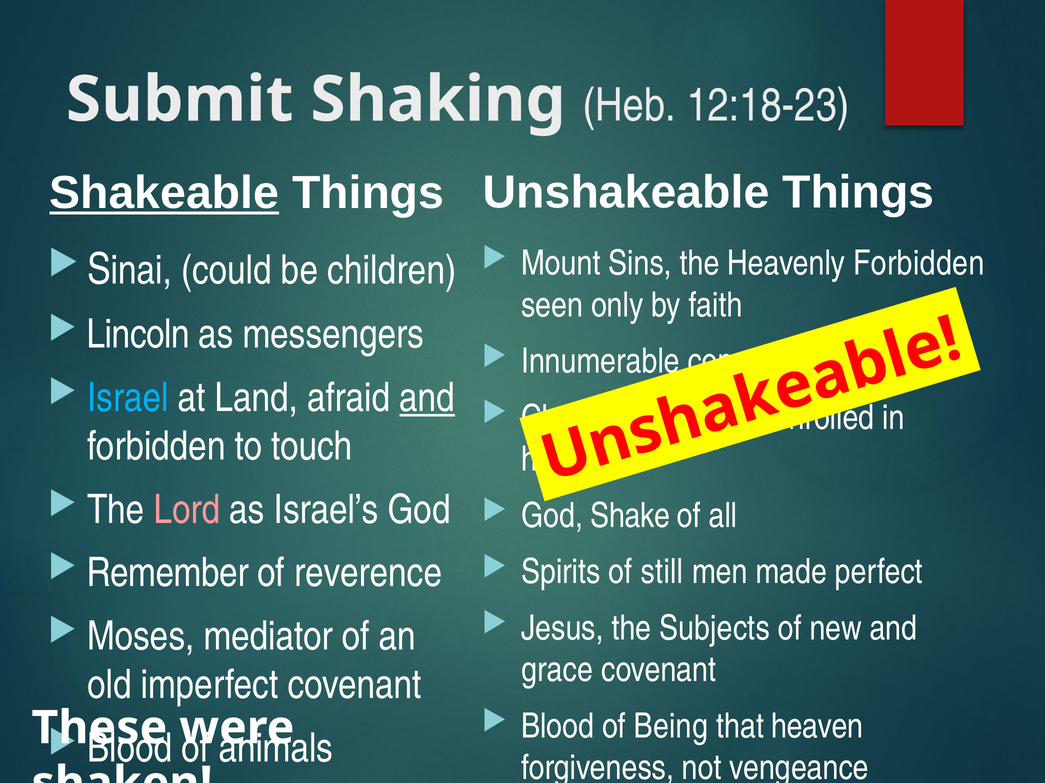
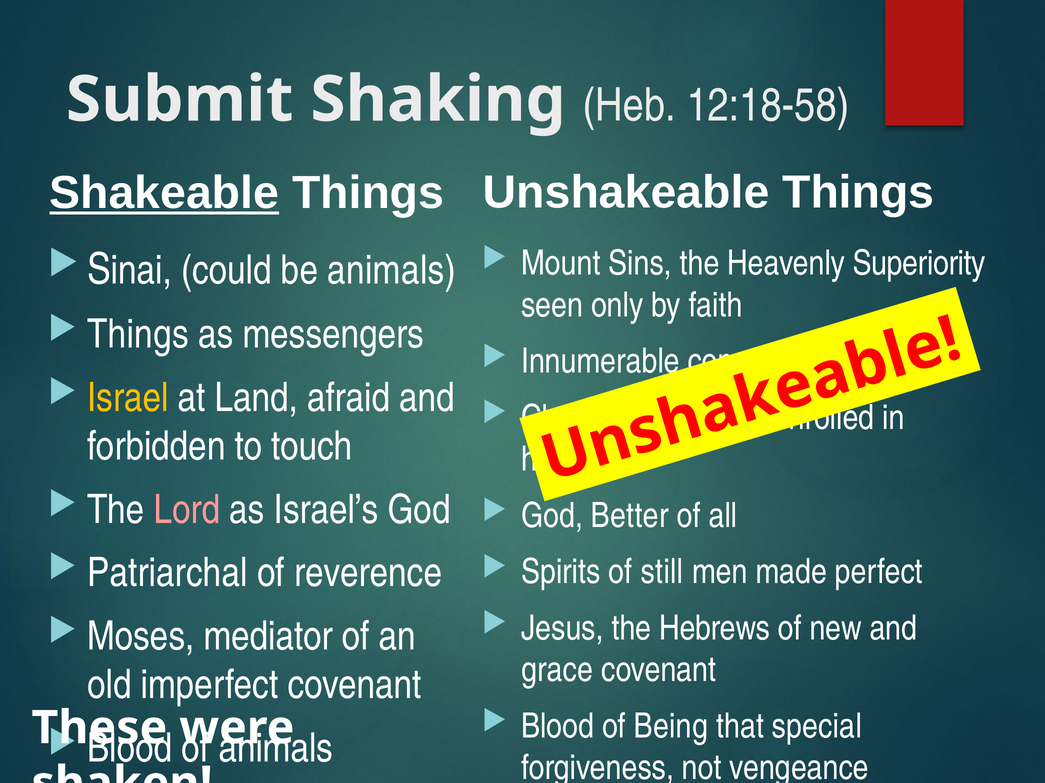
12:18-23: 12:18-23 -> 12:18-58
Heavenly Forbidden: Forbidden -> Superiority
be children: children -> animals
Lincoln at (138, 335): Lincoln -> Things
Israel colour: light blue -> yellow
and at (427, 398) underline: present -> none
Shake: Shake -> Better
Remember: Remember -> Patriarchal
Subjects: Subjects -> Hebrews
that heaven: heaven -> special
